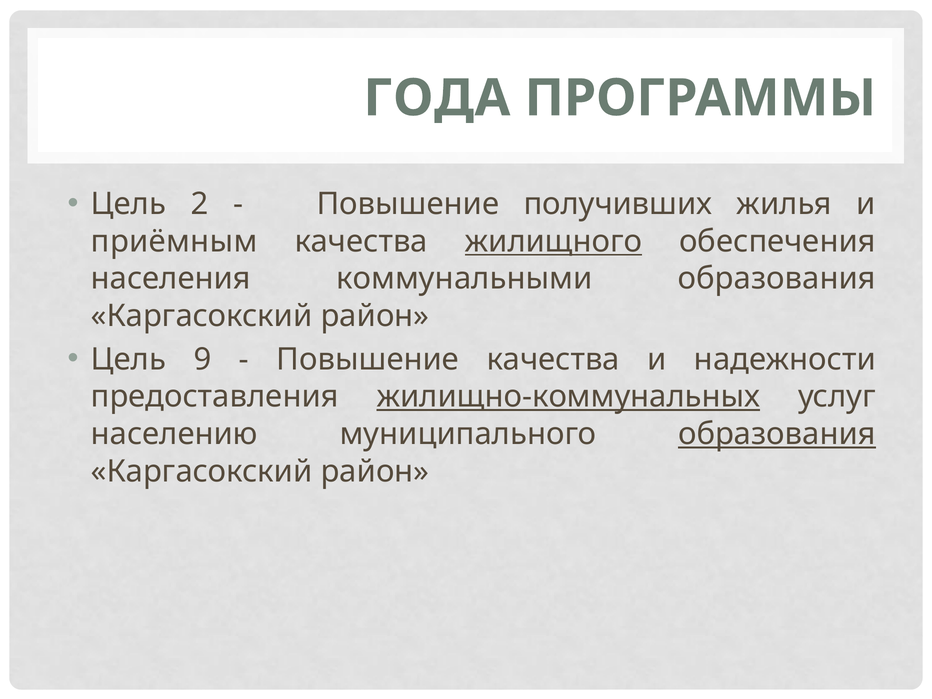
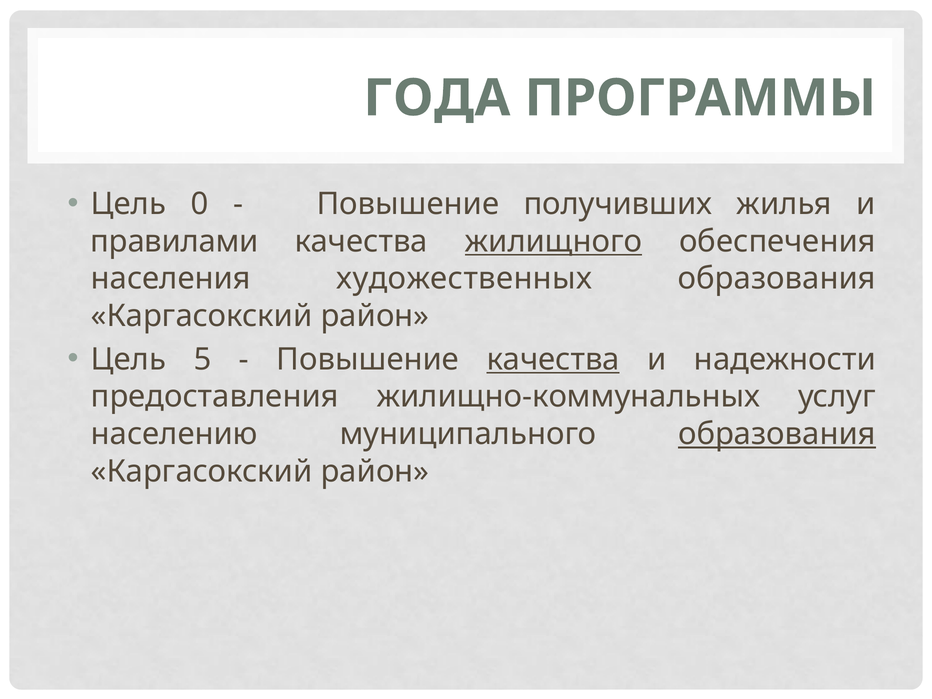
2: 2 -> 0
приёмным: приёмным -> правилами
коммунальными: коммунальными -> художественных
9: 9 -> 5
качества at (553, 359) underline: none -> present
жилищно-коммунальных underline: present -> none
